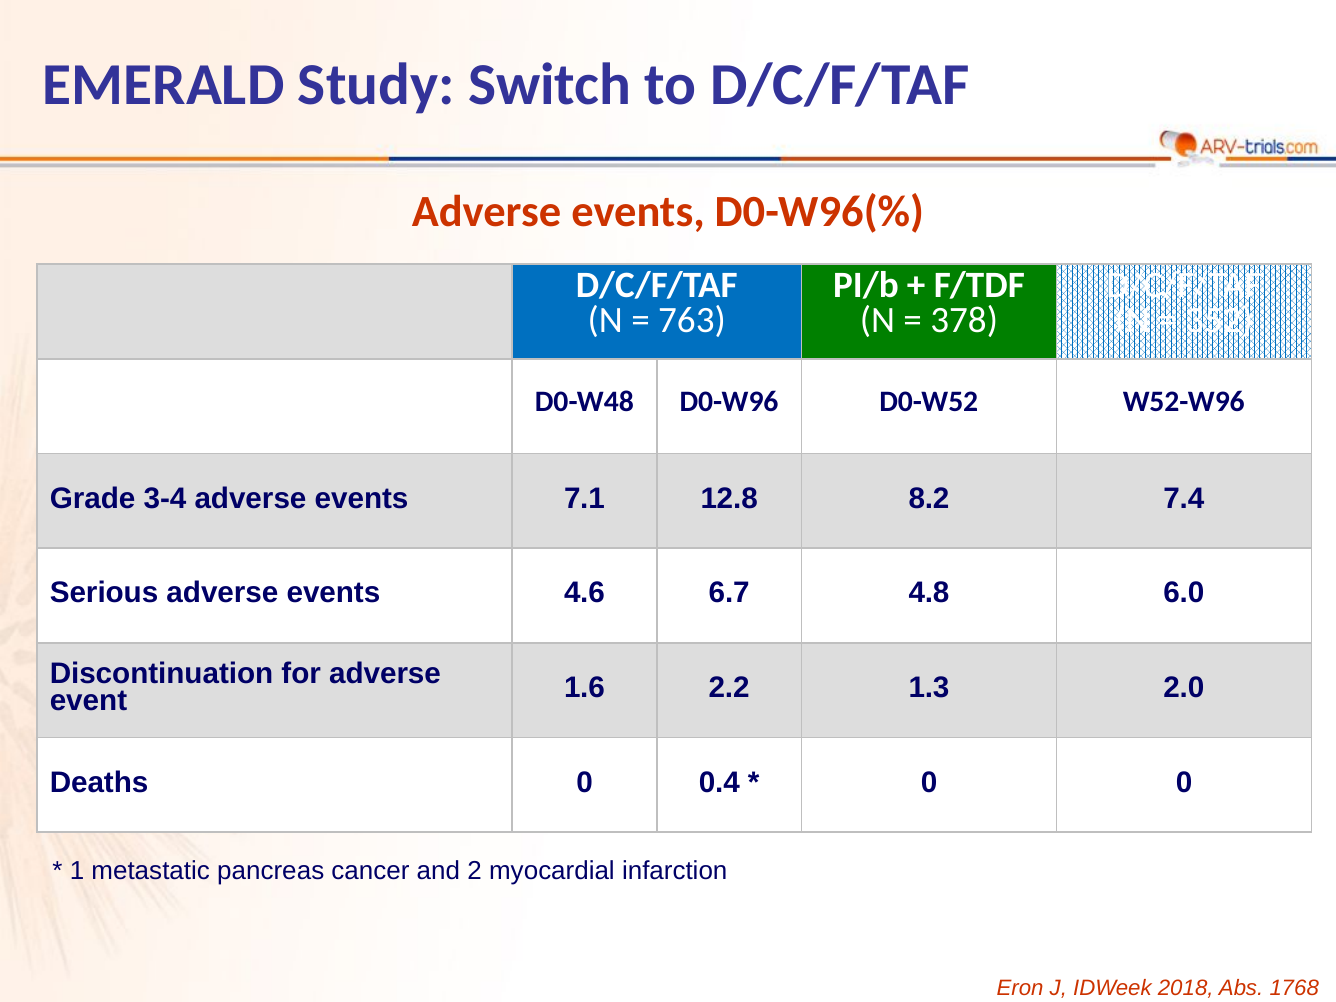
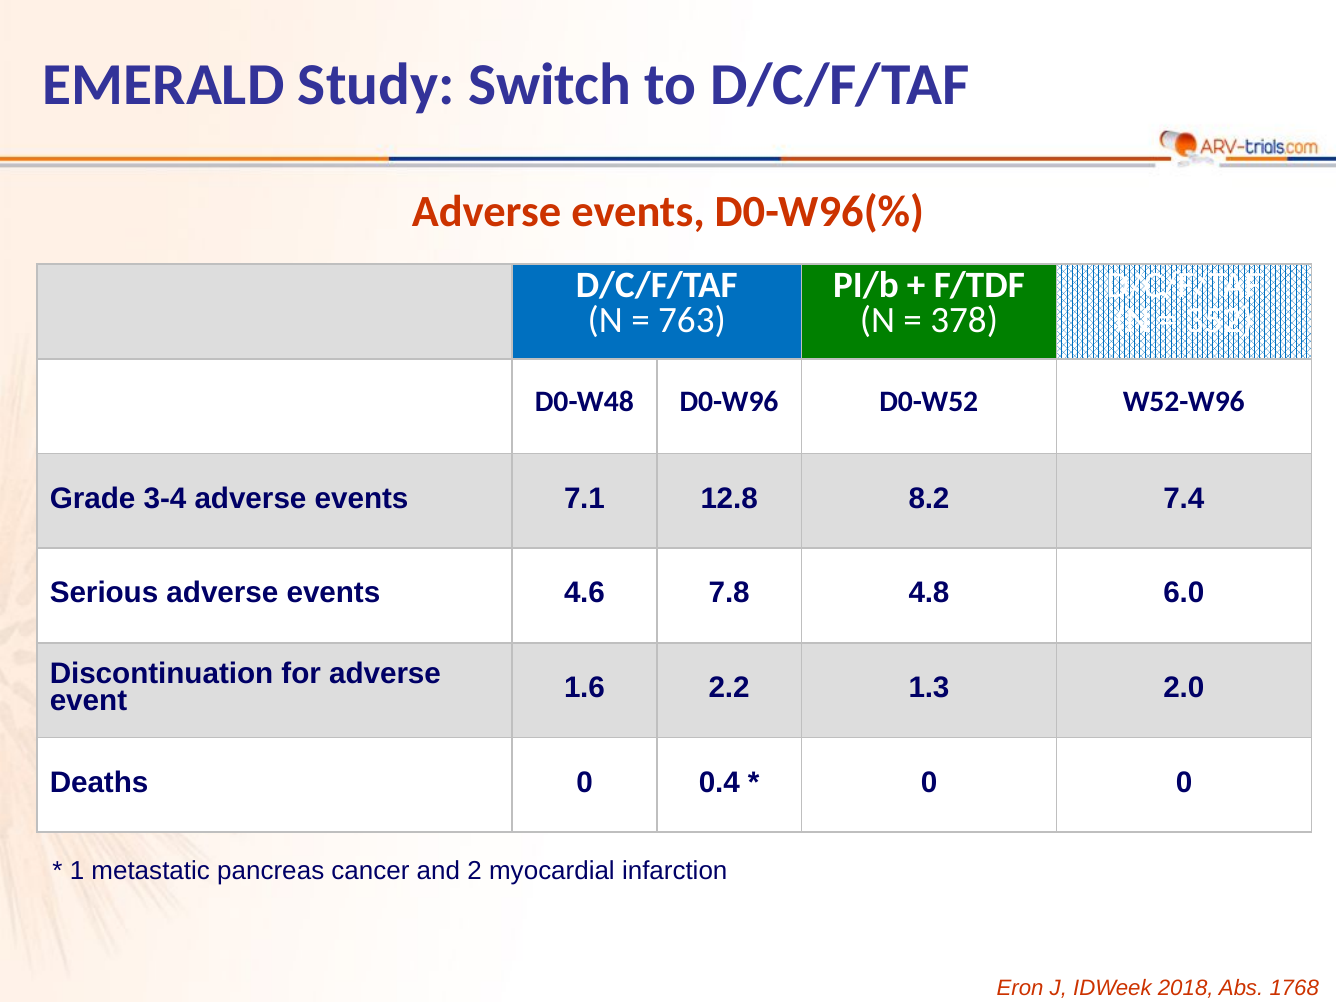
6.7: 6.7 -> 7.8
